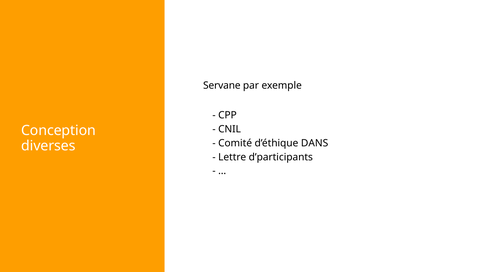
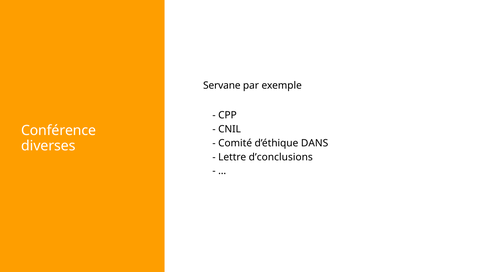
Conception: Conception -> Conférence
d’participants: d’participants -> d’conclusions
